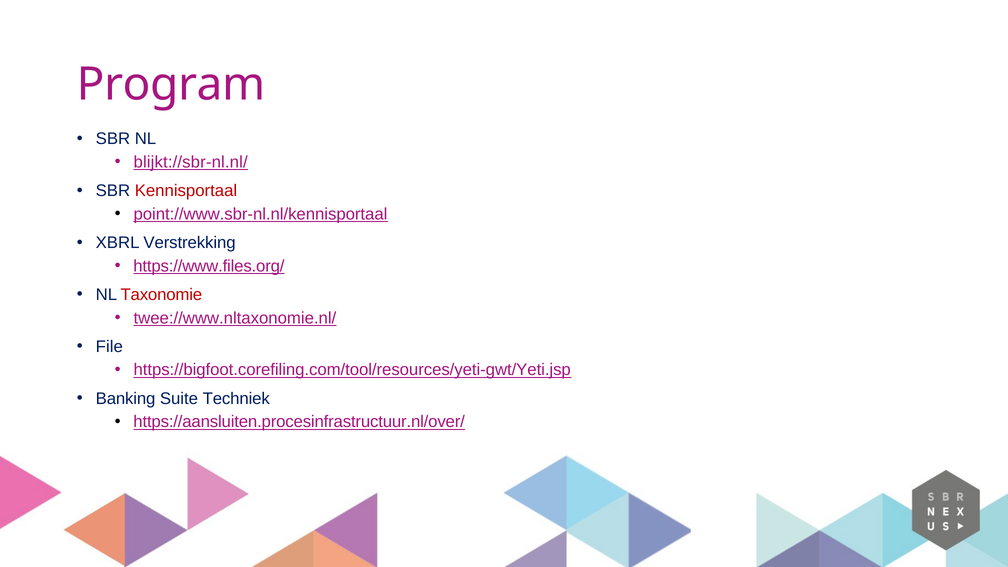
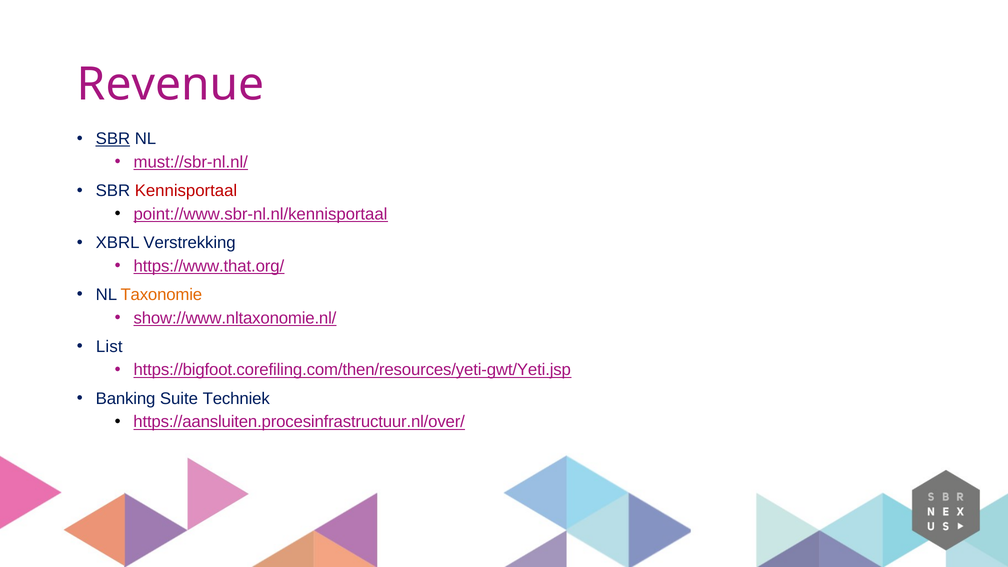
Program: Program -> Revenue
SBR at (113, 139) underline: none -> present
blijkt://sbr-nl.nl/: blijkt://sbr-nl.nl/ -> must://sbr-nl.nl/
https://www.files.org/: https://www.files.org/ -> https://www.that.org/
Taxonomie colour: red -> orange
twee://www.nltaxonomie.nl/: twee://www.nltaxonomie.nl/ -> show://www.nltaxonomie.nl/
File: File -> List
https://bigfoot.corefiling.com/tool/resources/yeti-gwt/Yeti.jsp: https://bigfoot.corefiling.com/tool/resources/yeti-gwt/Yeti.jsp -> https://bigfoot.corefiling.com/then/resources/yeti-gwt/Yeti.jsp
